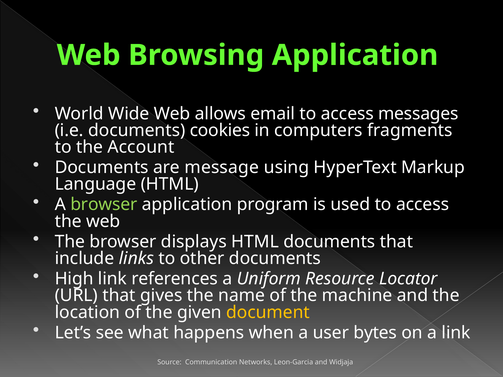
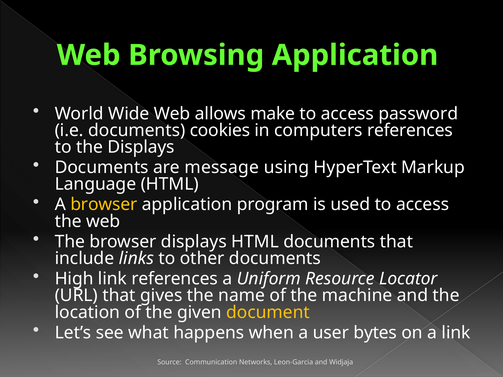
email: email -> make
messages: messages -> password
computers fragments: fragments -> references
the Account: Account -> Displays
browser at (104, 205) colour: light green -> yellow
